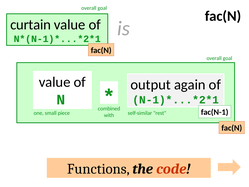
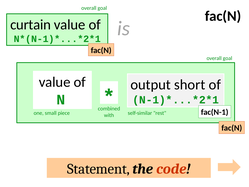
again: again -> short
Functions: Functions -> Statement
